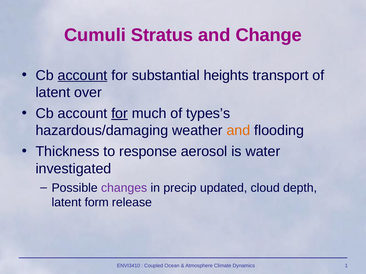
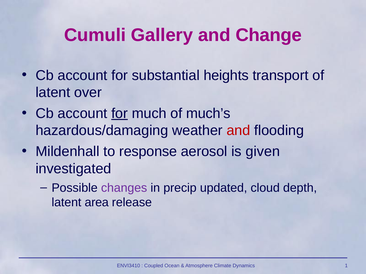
Stratus: Stratus -> Gallery
account at (83, 75) underline: present -> none
types’s: types’s -> much’s
and at (238, 131) colour: orange -> red
Thickness: Thickness -> Mildenhall
water: water -> given
form: form -> area
